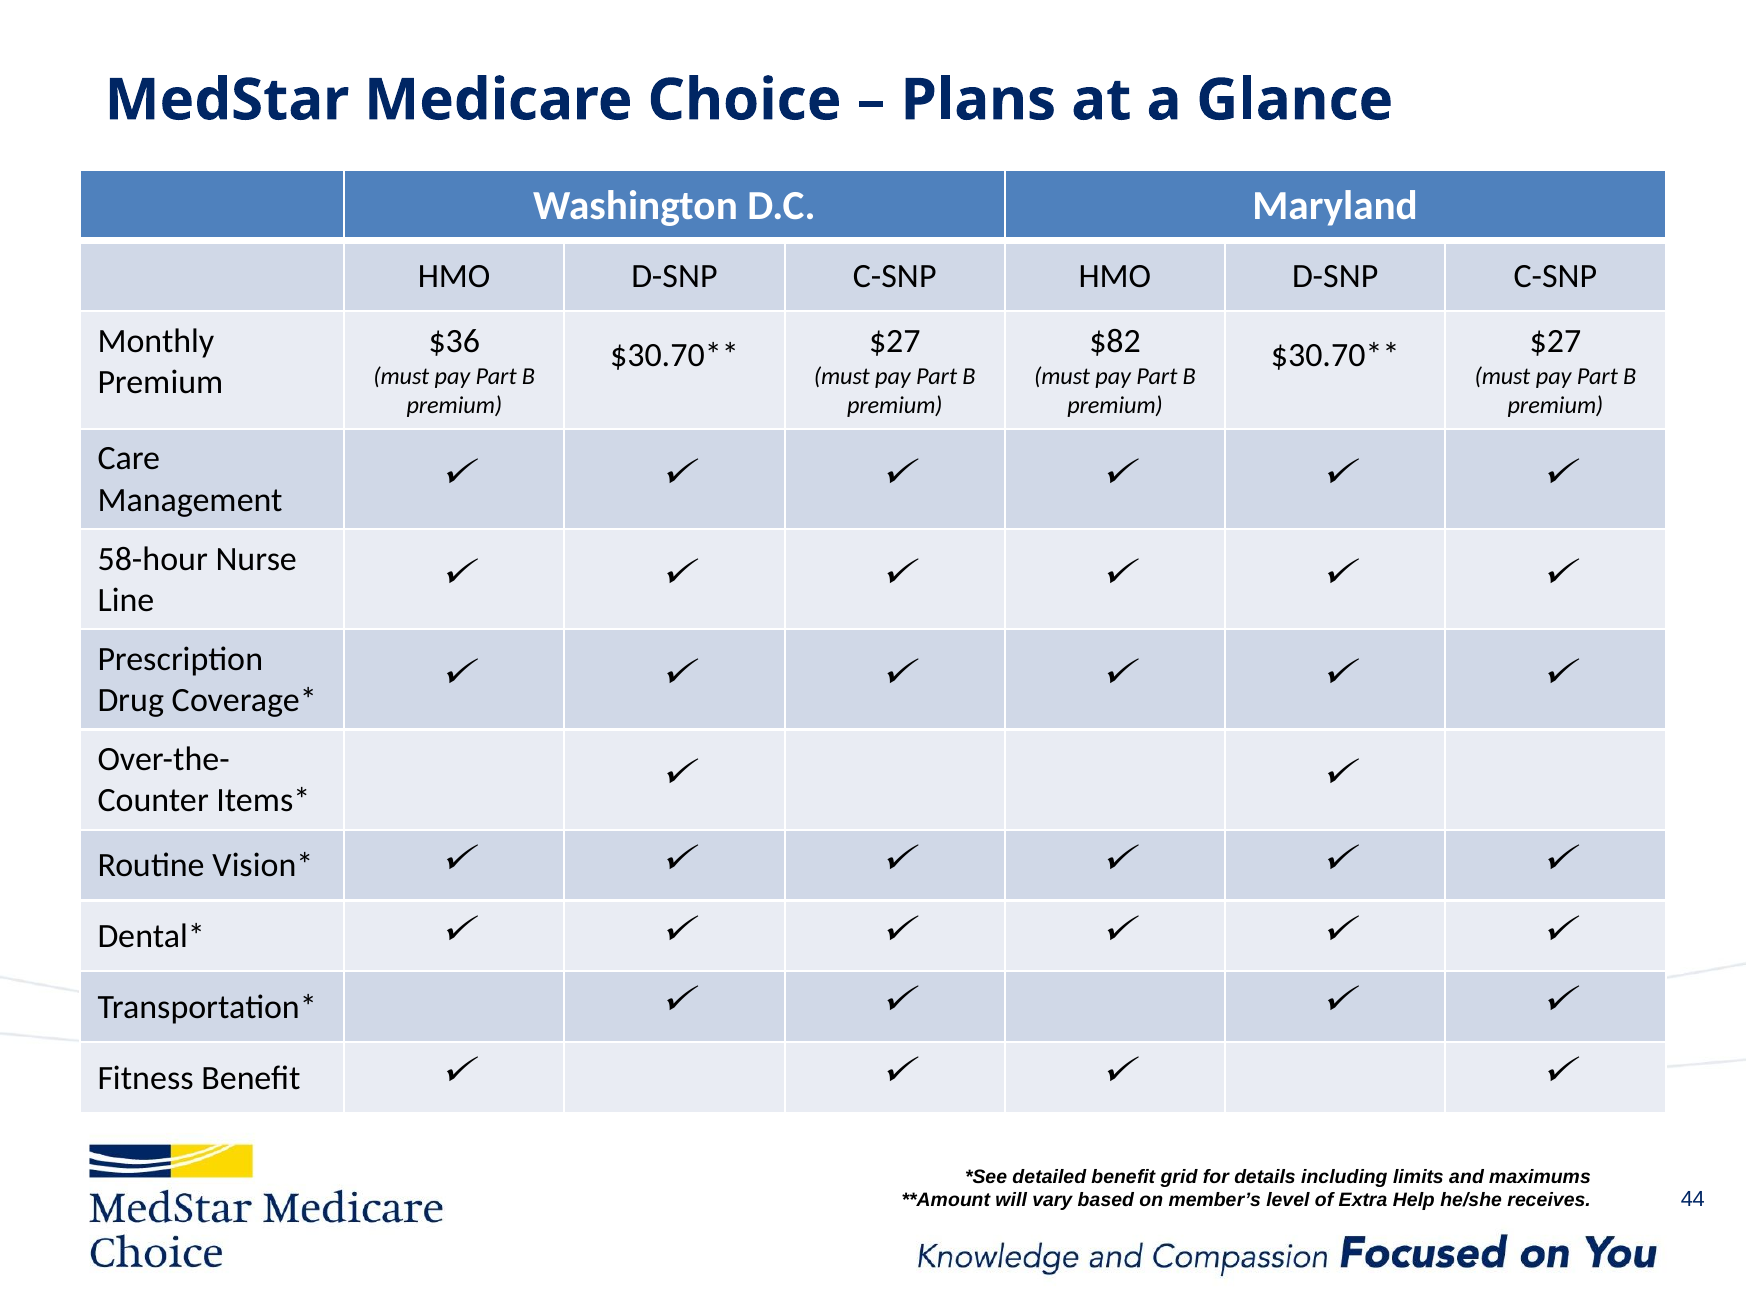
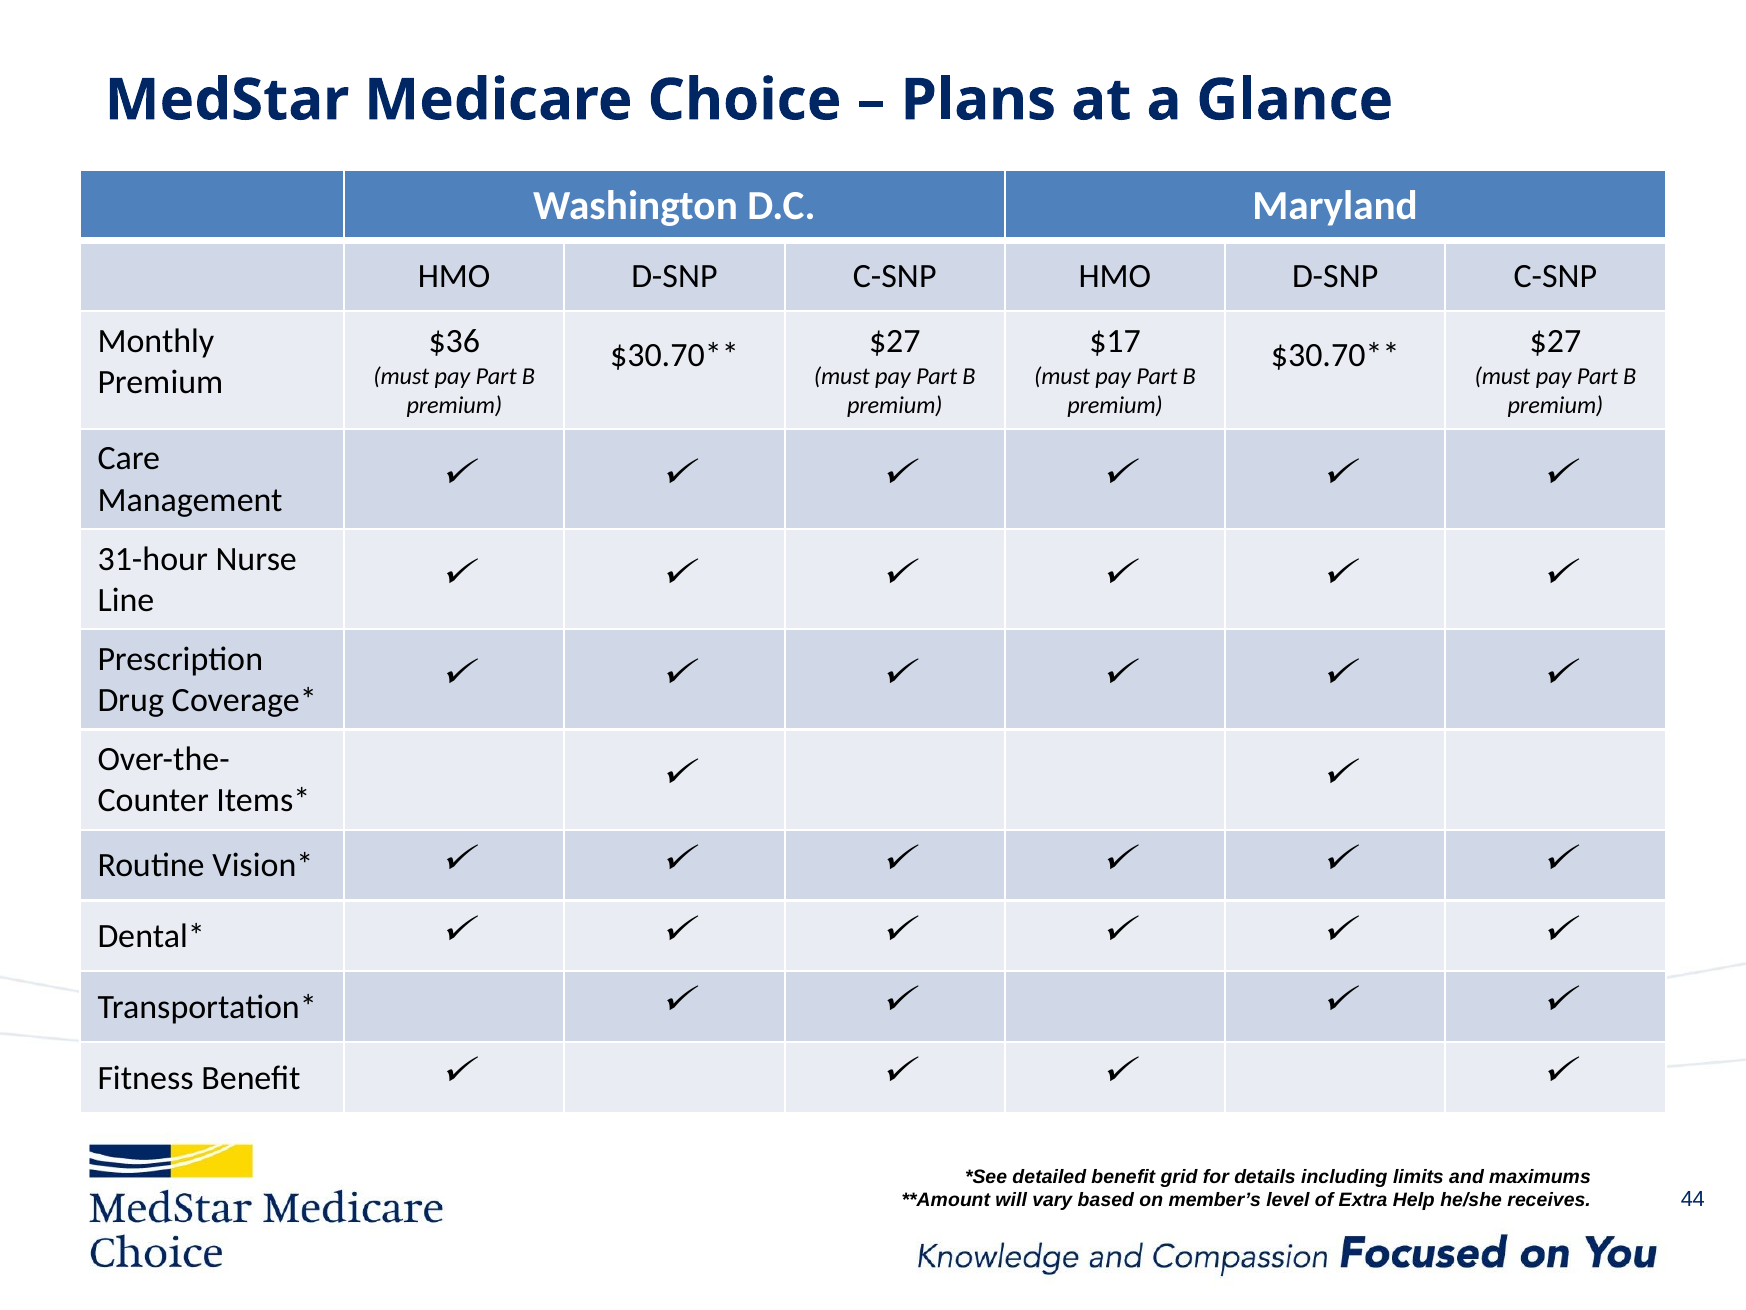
$82: $82 -> $17
58-hour: 58-hour -> 31-hour
